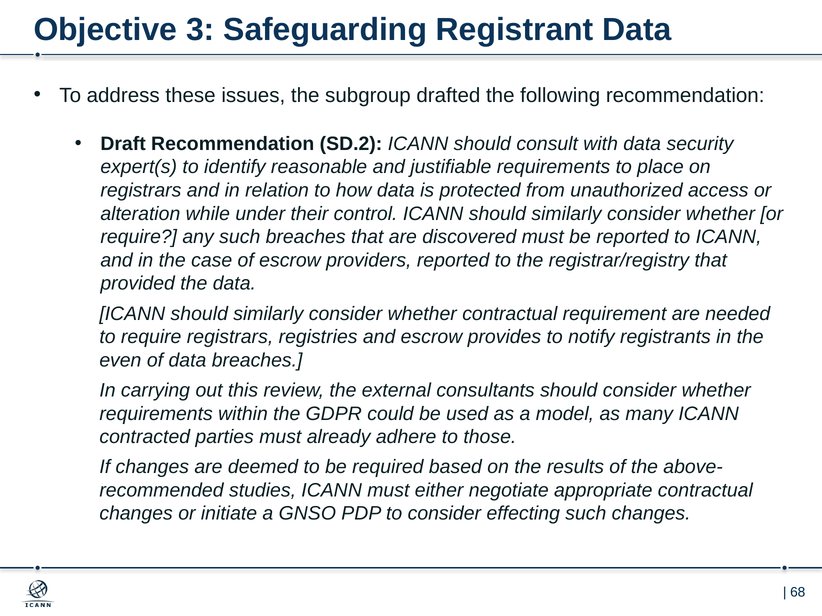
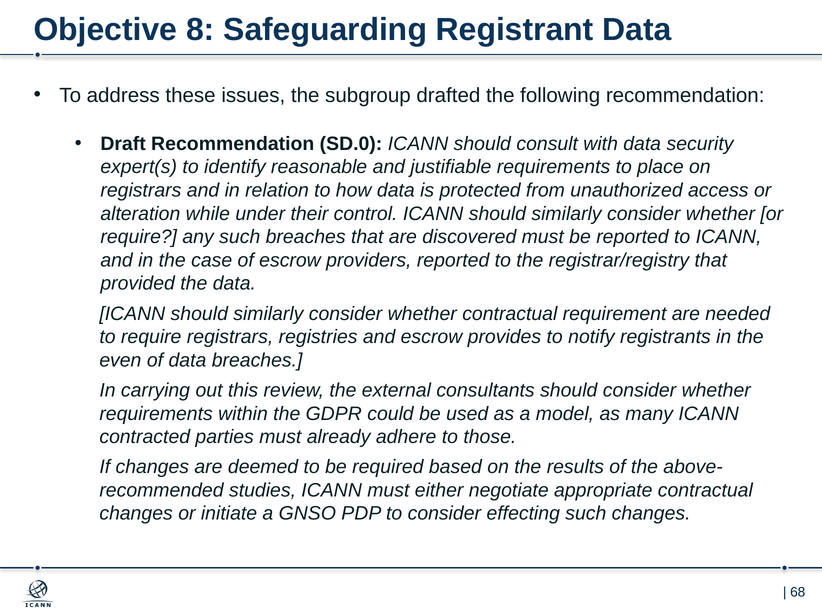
3: 3 -> 8
SD.2: SD.2 -> SD.0
